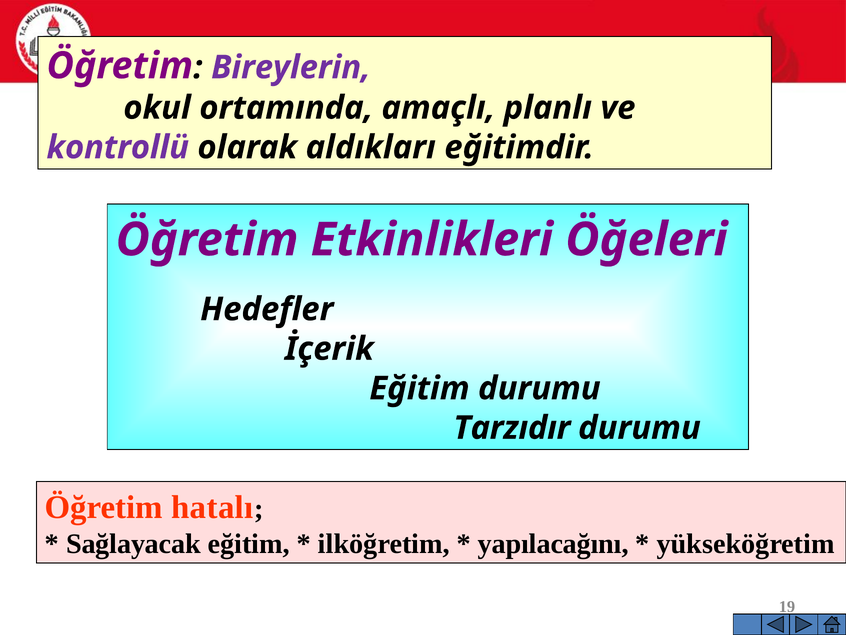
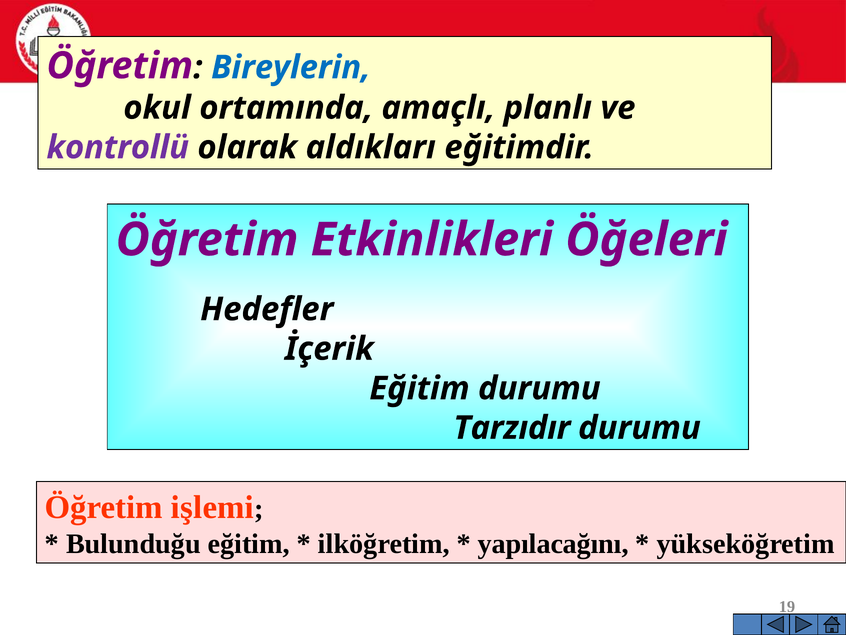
Bireylerin colour: purple -> blue
hatalı: hatalı -> işlemi
Sağlayacak: Sağlayacak -> Bulunduğu
